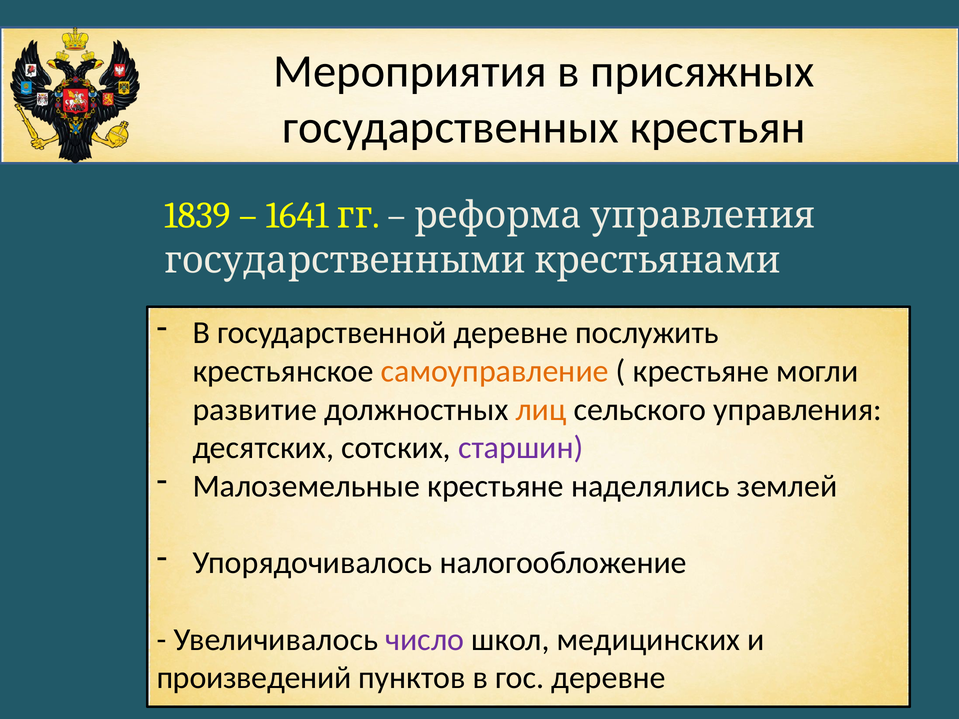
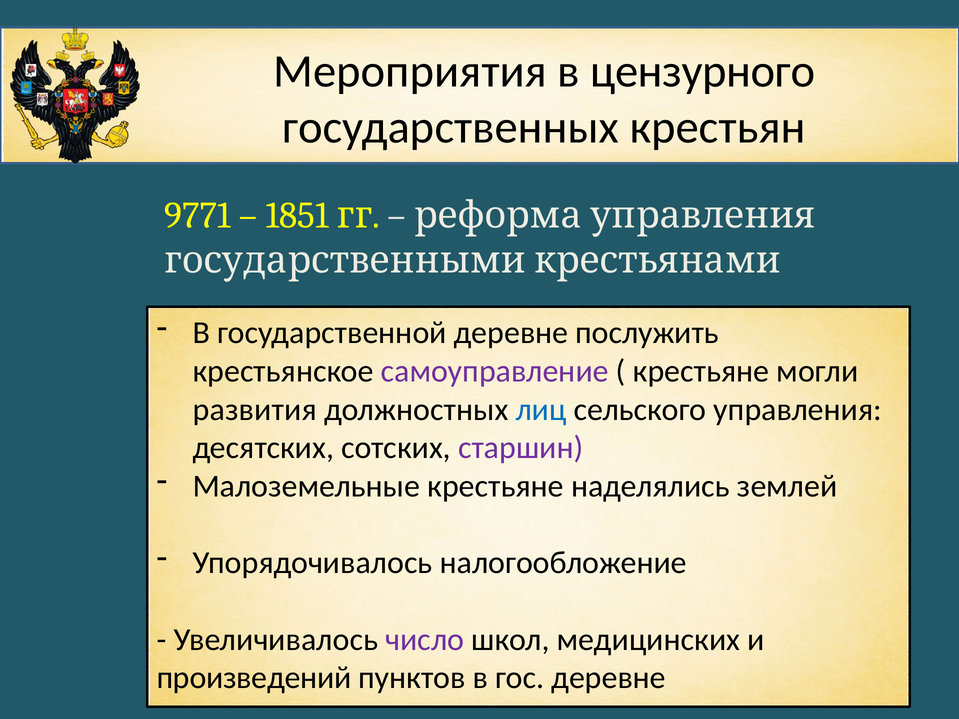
присяжных: присяжных -> цензурного
1839: 1839 -> 9771
1641: 1641 -> 1851
самоуправление colour: orange -> purple
развитие: развитие -> развития
лиц colour: orange -> blue
